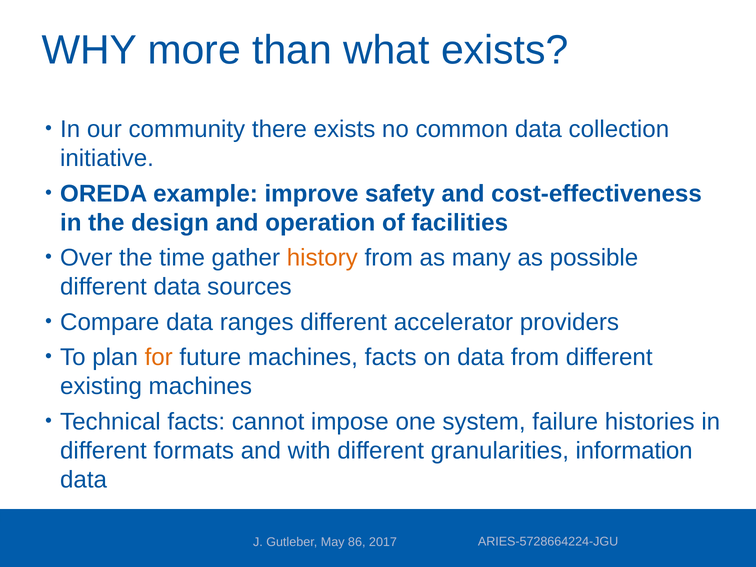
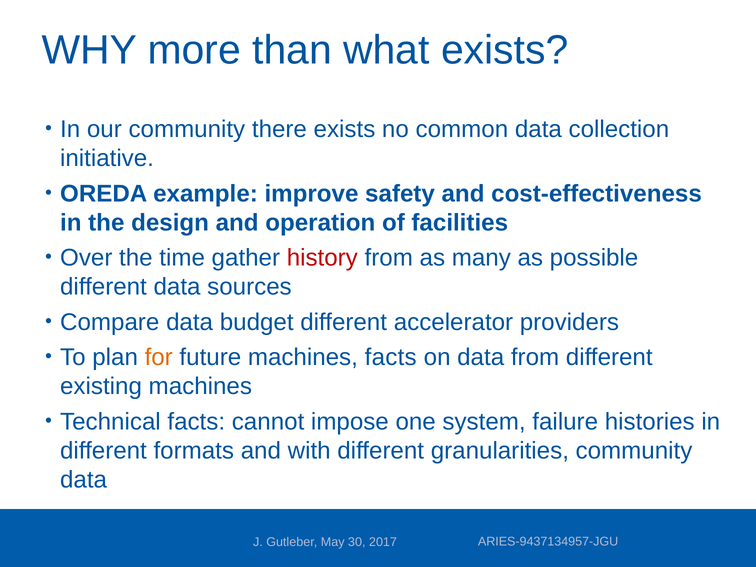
history colour: orange -> red
ranges: ranges -> budget
granularities information: information -> community
ARIES-5728664224-JGU: ARIES-5728664224-JGU -> ARIES-9437134957-JGU
86: 86 -> 30
